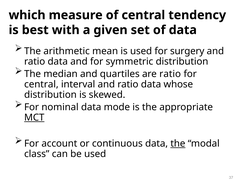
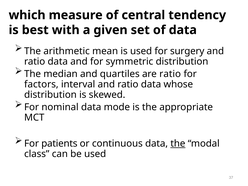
central at (41, 84): central -> factors
MCT underline: present -> none
account: account -> patients
